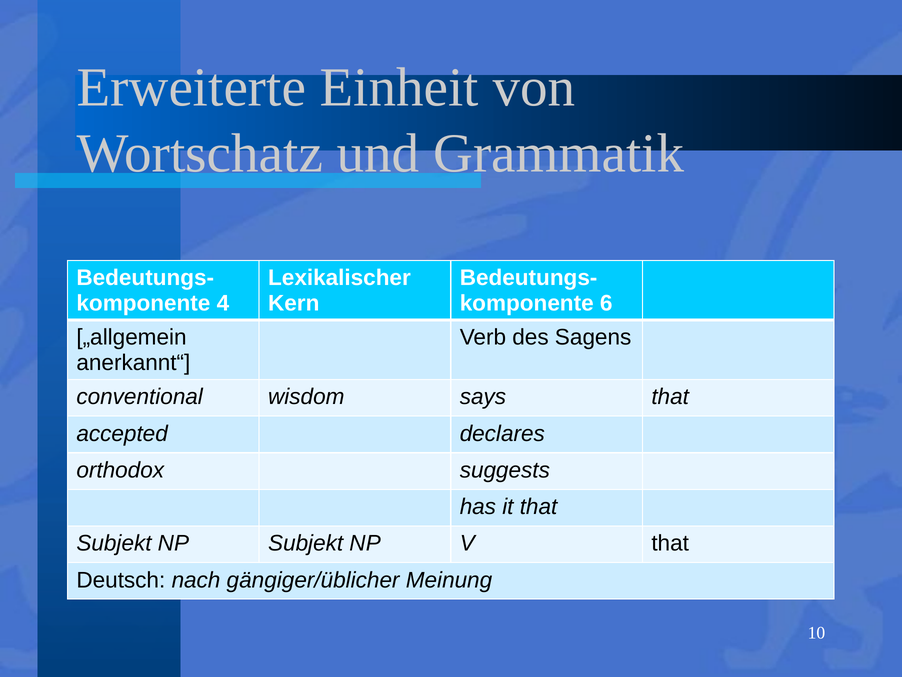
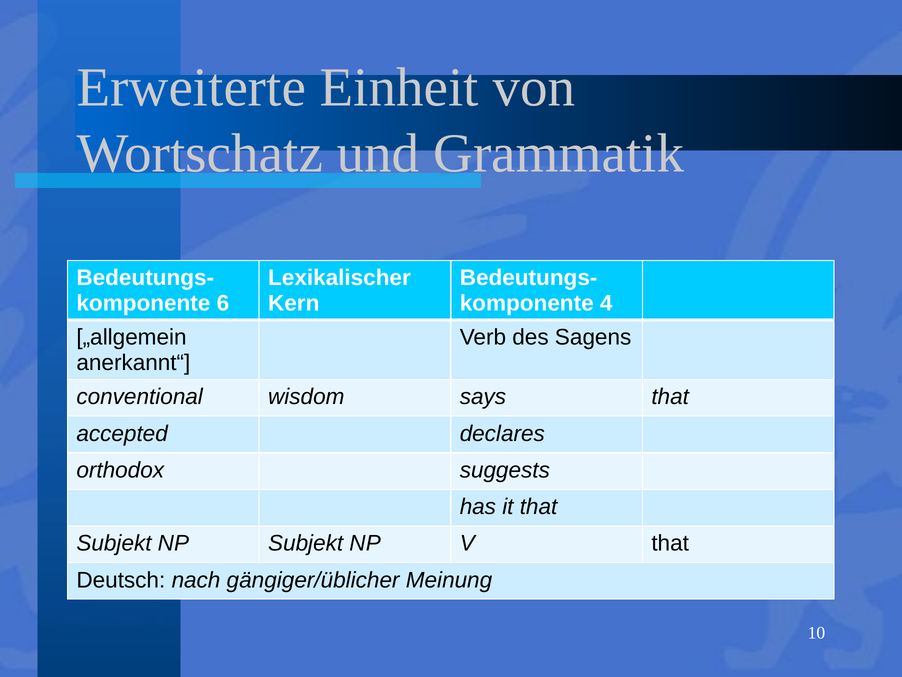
4: 4 -> 6
6: 6 -> 4
